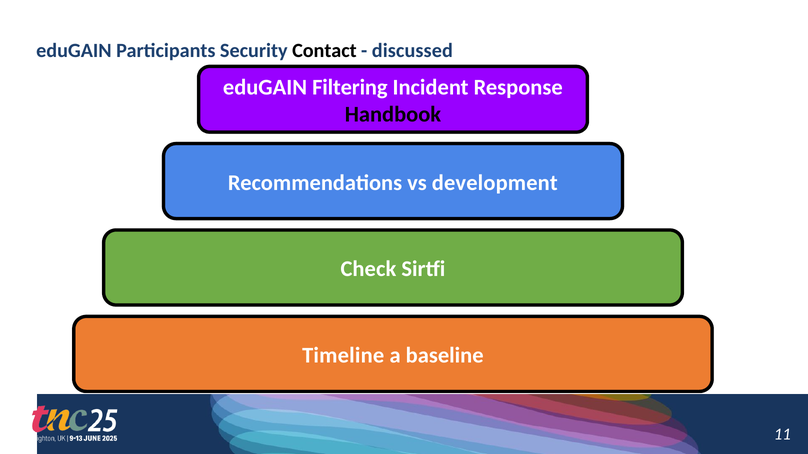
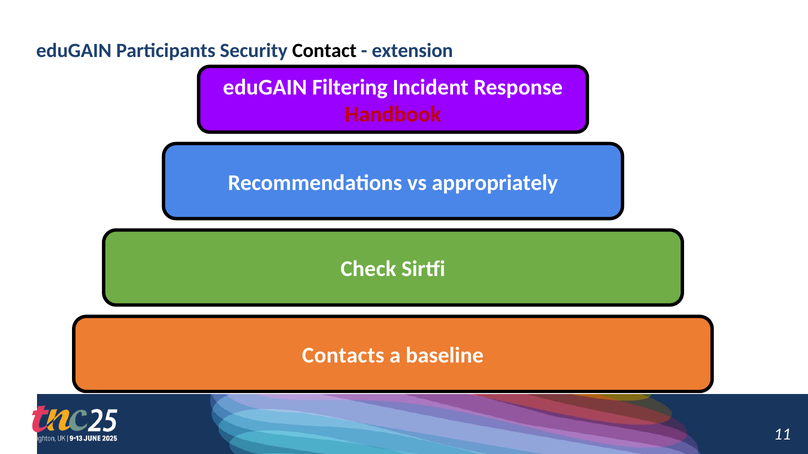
discussed: discussed -> extension
Handbook colour: black -> red
development: development -> appropriately
Timeline: Timeline -> Contacts
